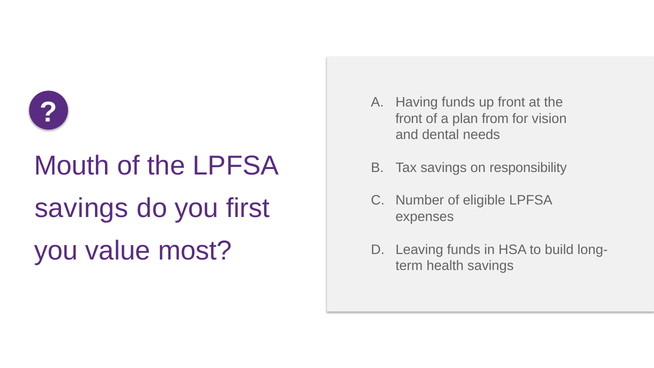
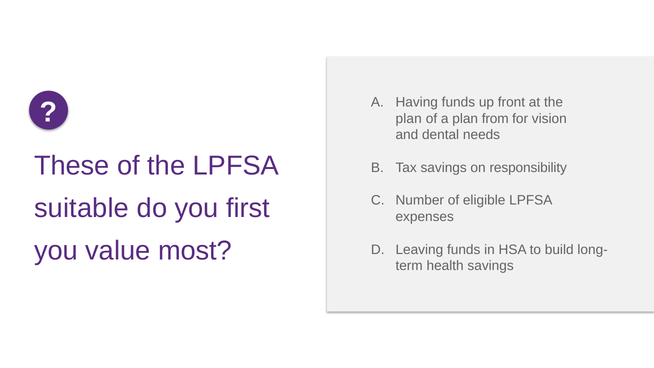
front at (409, 119): front -> plan
Mouth: Mouth -> These
savings at (82, 208): savings -> suitable
